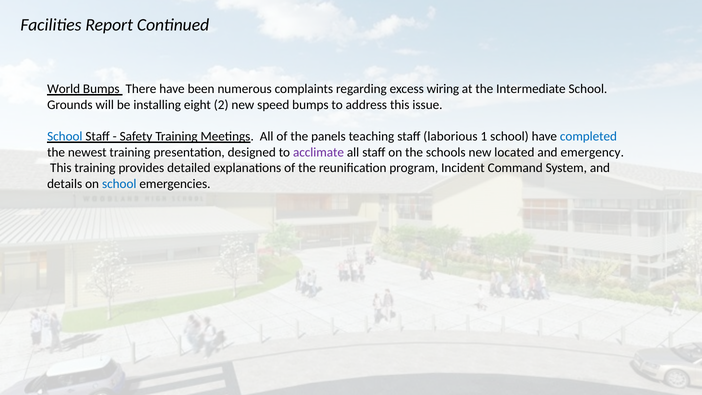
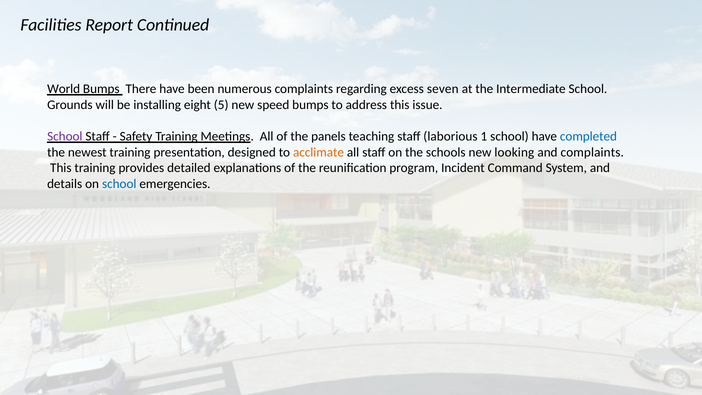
wiring: wiring -> seven
2: 2 -> 5
School at (65, 136) colour: blue -> purple
acclimate colour: purple -> orange
located: located -> looking
and emergency: emergency -> complaints
